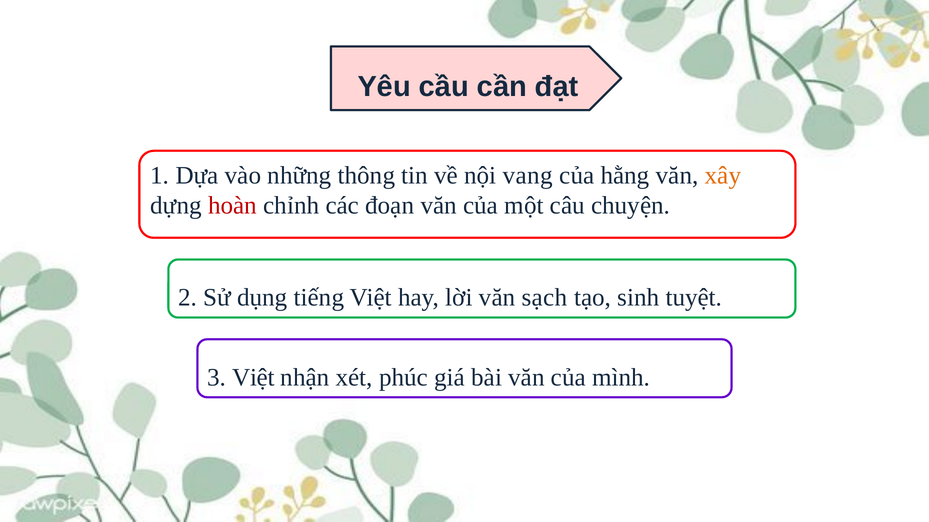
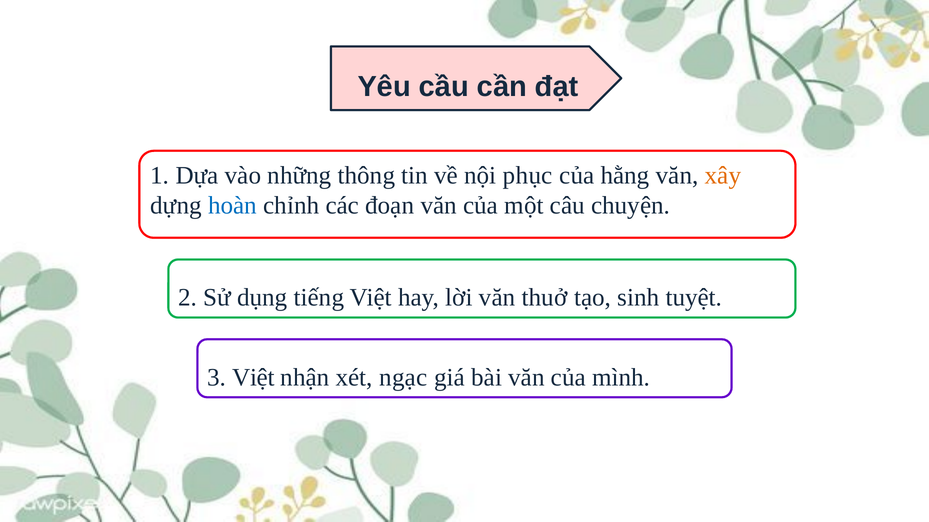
vang: vang -> phục
hoàn colour: red -> blue
sạch: sạch -> thuở
phúc: phúc -> ngạc
